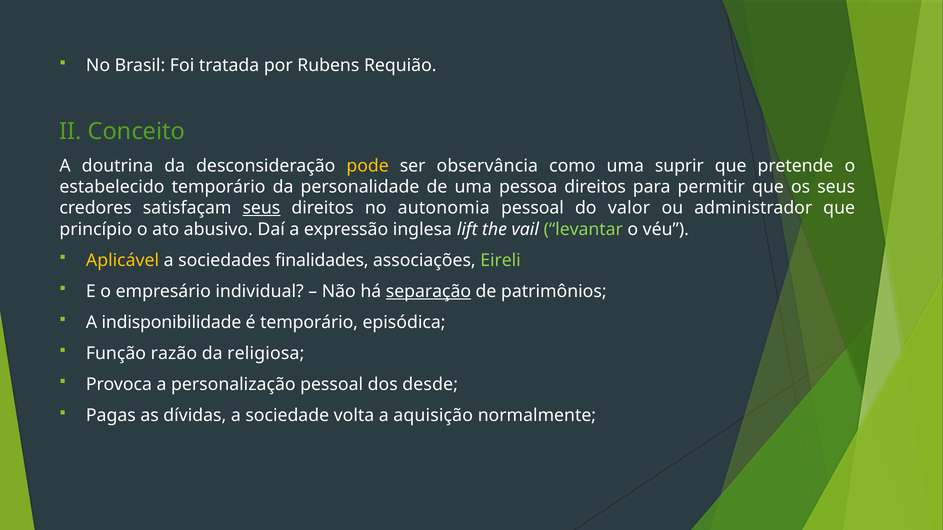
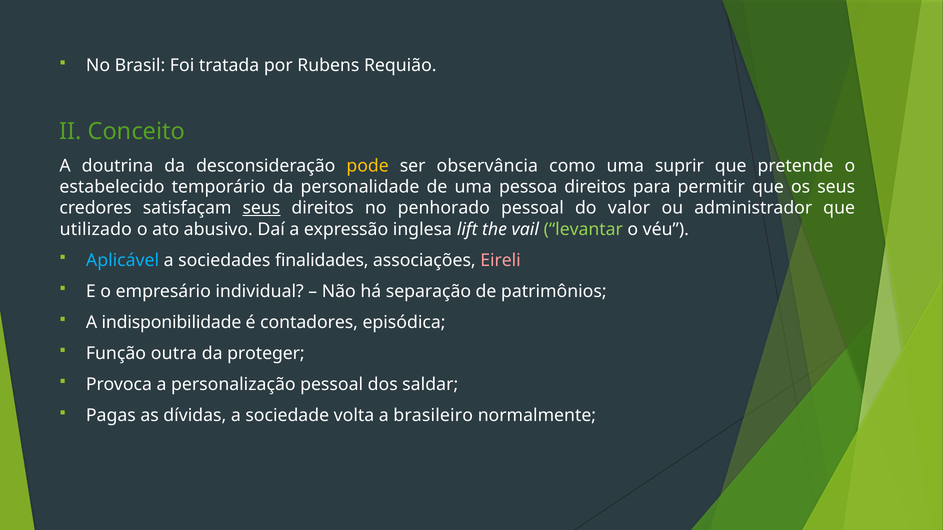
autonomia: autonomia -> penhorado
princípio: princípio -> utilizado
Aplicável colour: yellow -> light blue
Eireli colour: light green -> pink
separação underline: present -> none
é temporário: temporário -> contadores
razão: razão -> outra
religiosa: religiosa -> proteger
desde: desde -> saldar
aquisição: aquisição -> brasileiro
